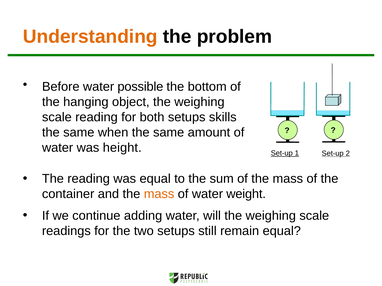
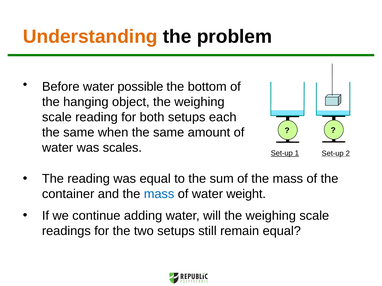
skills: skills -> each
height: height -> scales
mass at (159, 194) colour: orange -> blue
